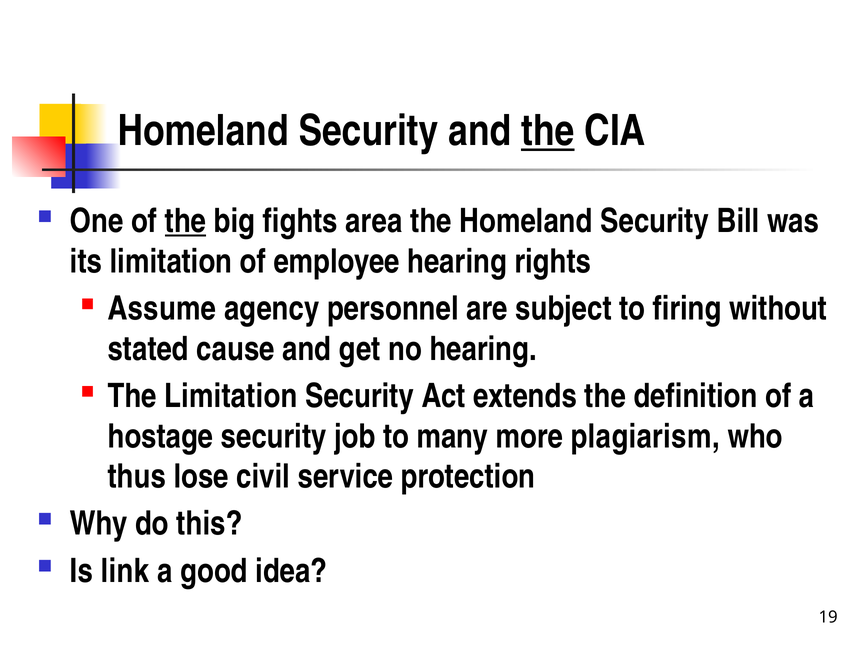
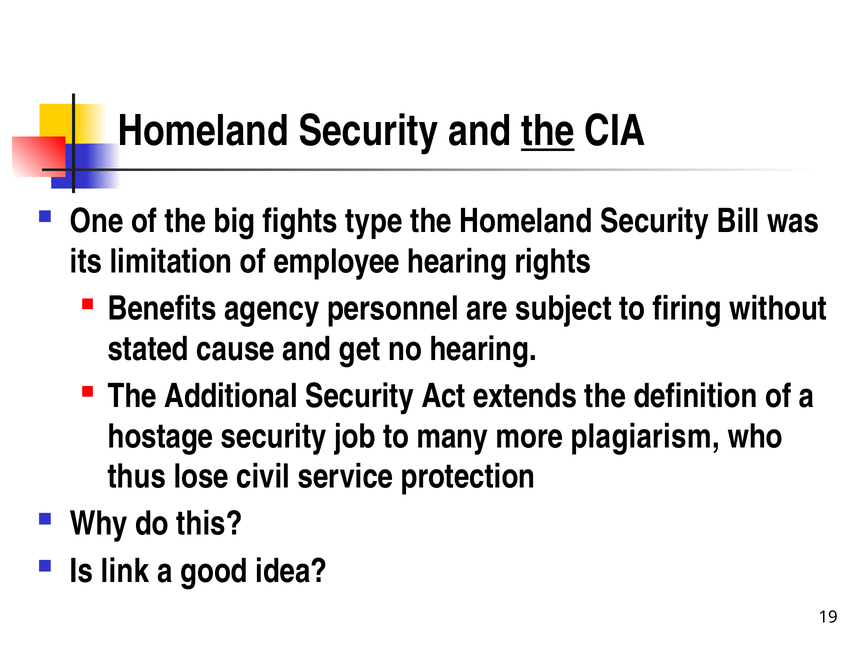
the at (186, 221) underline: present -> none
area: area -> type
Assume: Assume -> Benefits
The Limitation: Limitation -> Additional
